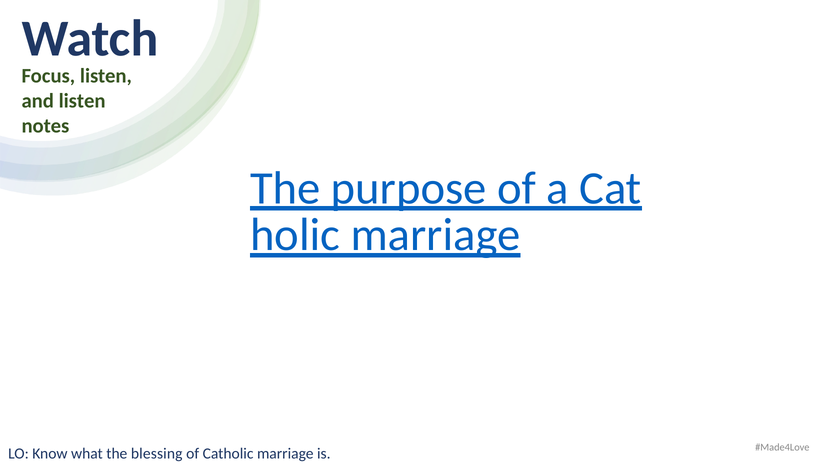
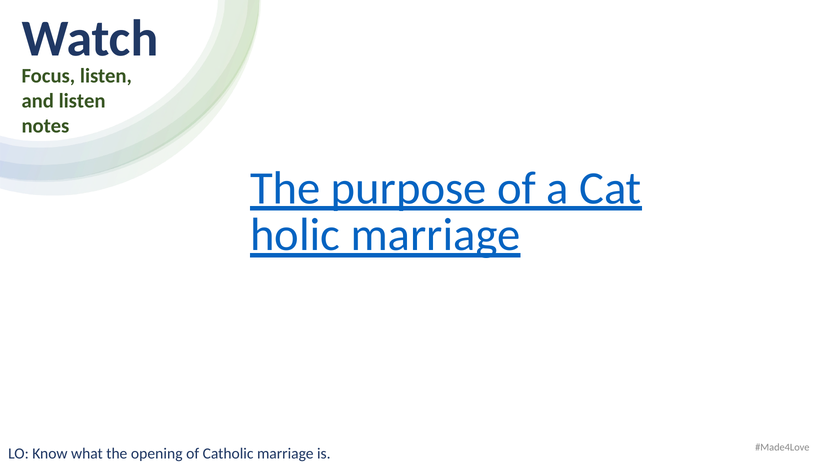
blessing: blessing -> opening
